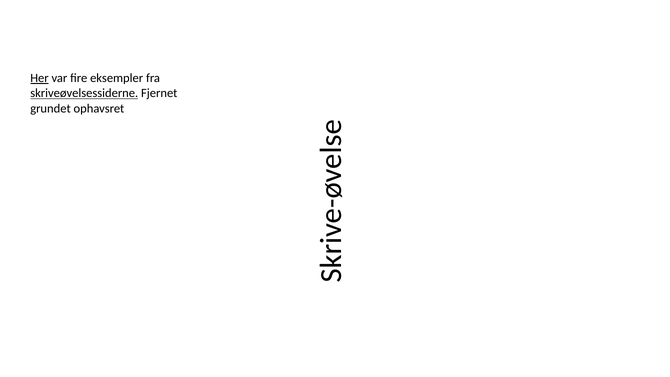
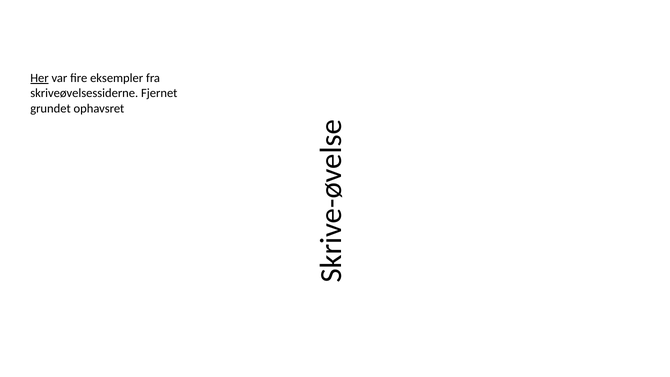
skriveøvelsessiderne underline: present -> none
